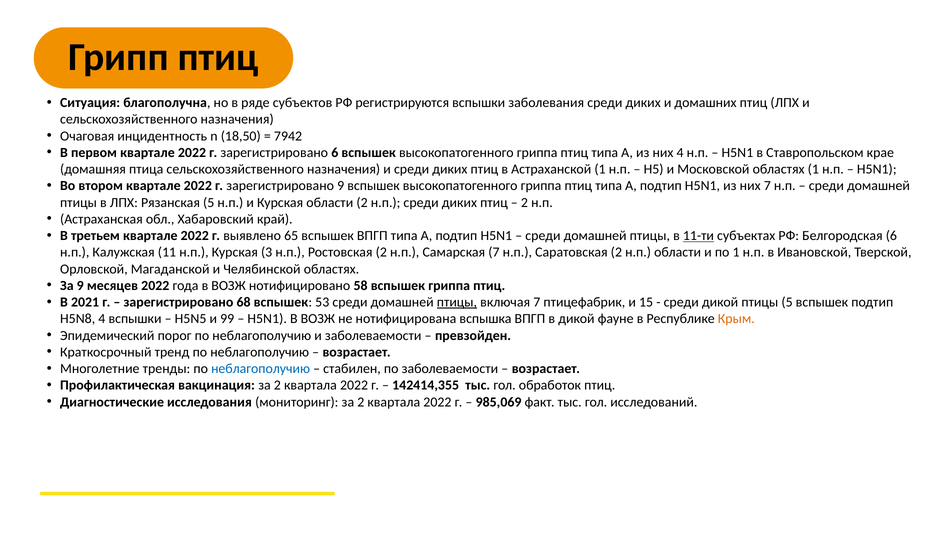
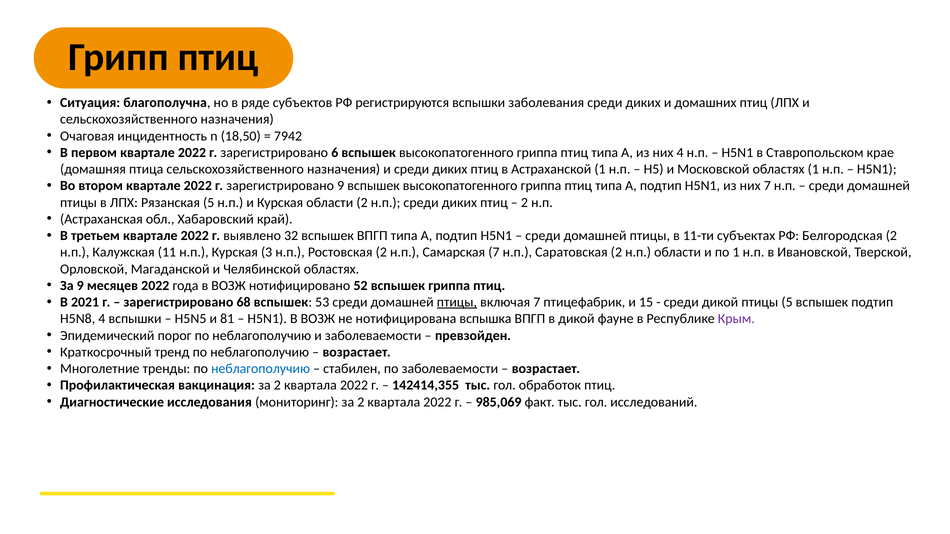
65: 65 -> 32
11-ти underline: present -> none
Белгородская 6: 6 -> 2
58: 58 -> 52
99: 99 -> 81
Крым colour: orange -> purple
